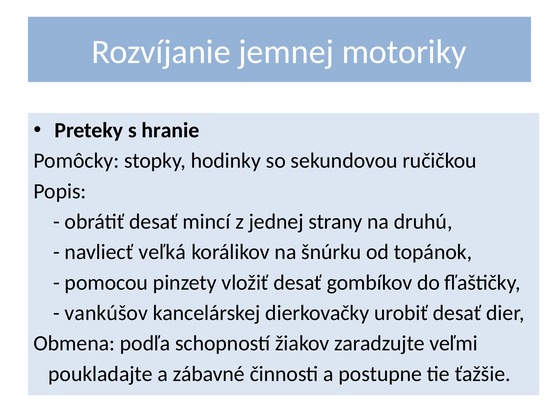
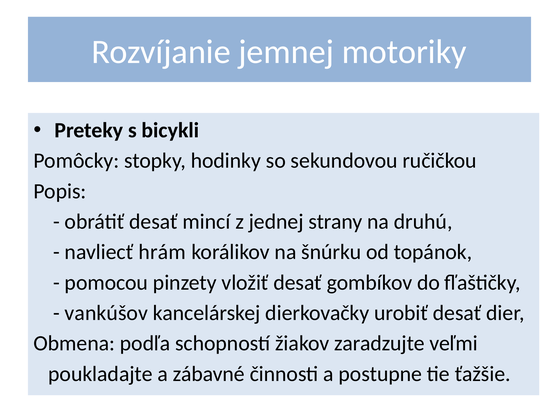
hranie: hranie -> bicykli
veľká: veľká -> hrám
